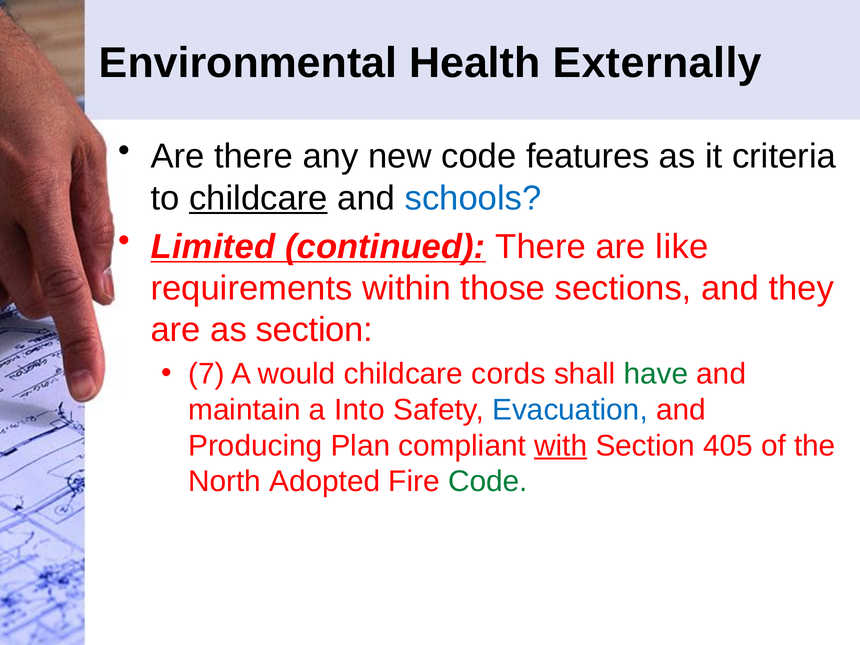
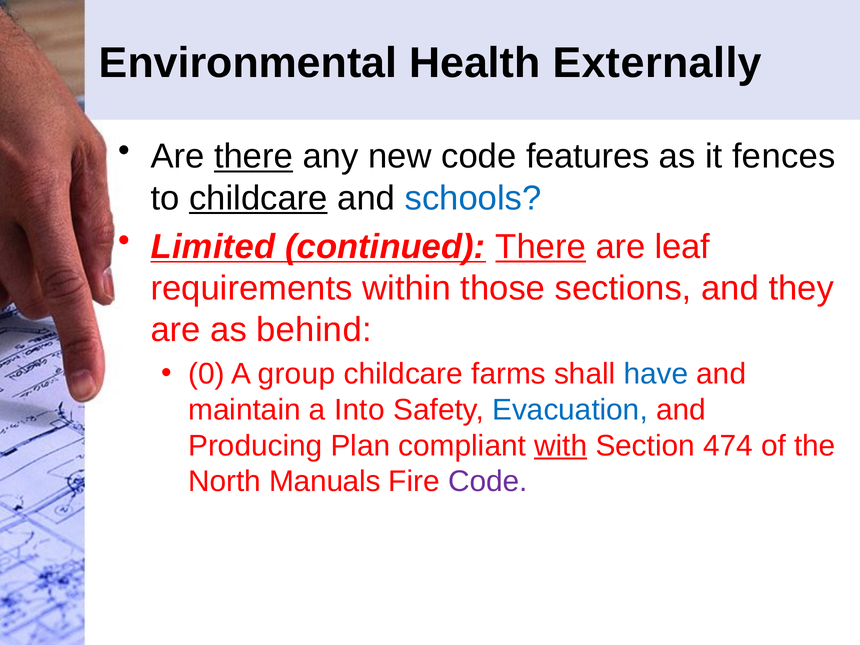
there at (253, 157) underline: none -> present
criteria: criteria -> fences
There at (541, 247) underline: none -> present
like: like -> leaf
as section: section -> behind
7: 7 -> 0
would: would -> group
cords: cords -> farms
have colour: green -> blue
405: 405 -> 474
Adopted: Adopted -> Manuals
Code at (488, 482) colour: green -> purple
